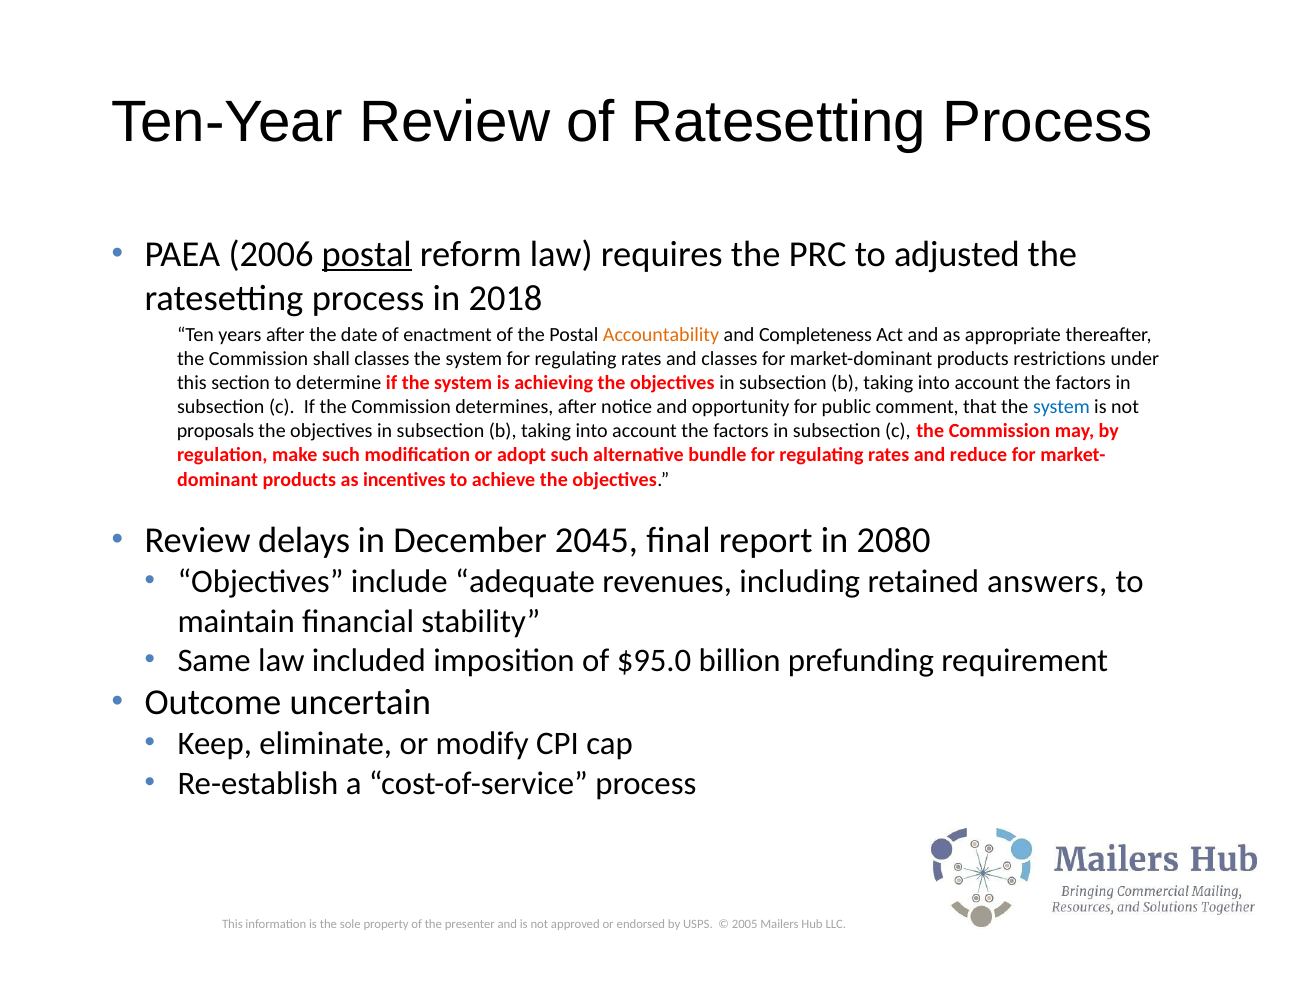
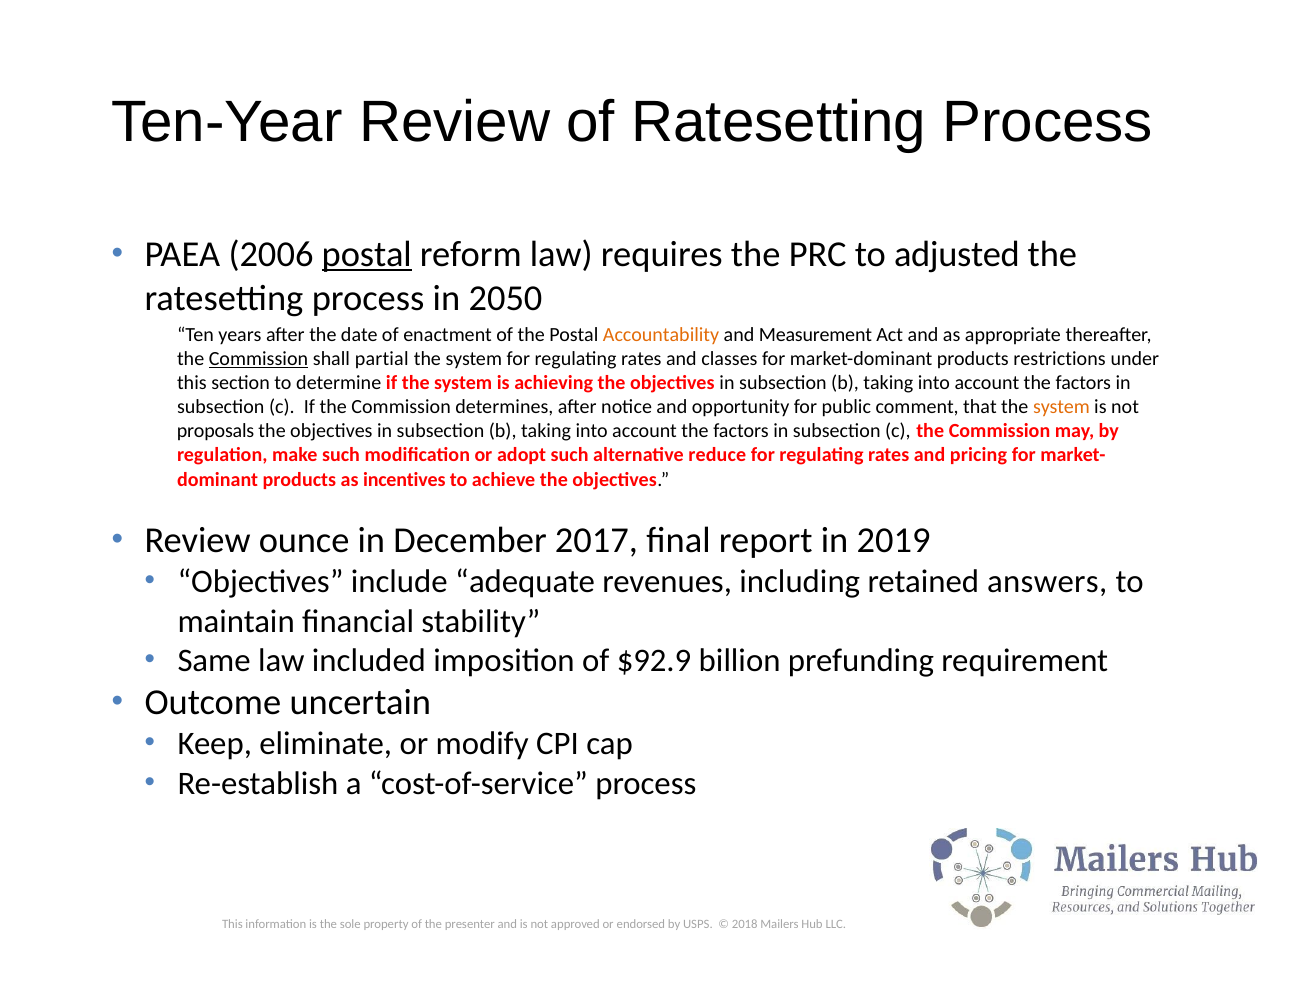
2018: 2018 -> 2050
Completeness: Completeness -> Measurement
Commission at (258, 359) underline: none -> present
shall classes: classes -> partial
system at (1061, 407) colour: blue -> orange
bundle: bundle -> reduce
reduce: reduce -> pricing
delays: delays -> ounce
2045: 2045 -> 2017
2080: 2080 -> 2019
$95.0: $95.0 -> $92.9
2005: 2005 -> 2018
